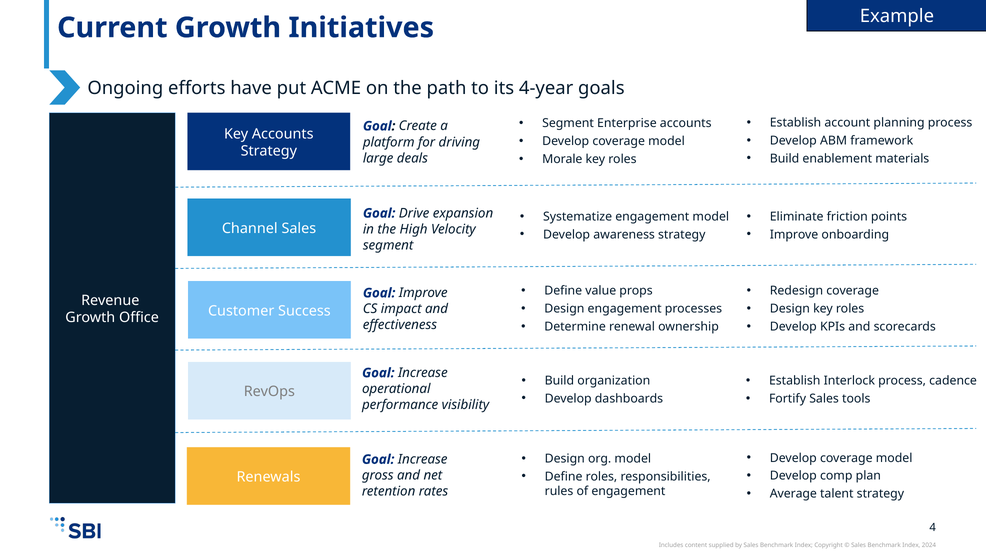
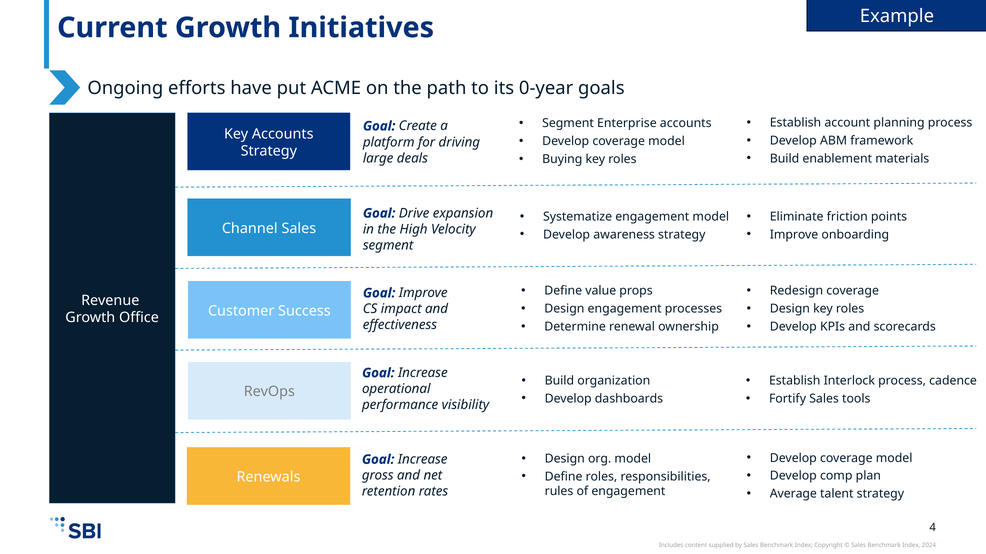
4-year: 4-year -> 0-year
Morale: Morale -> Buying
